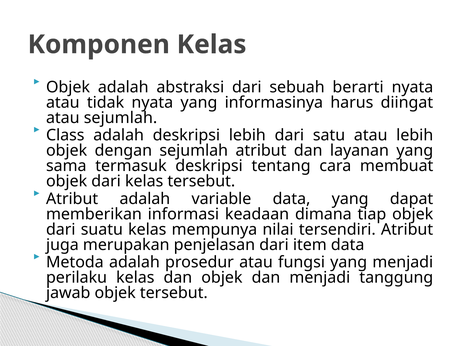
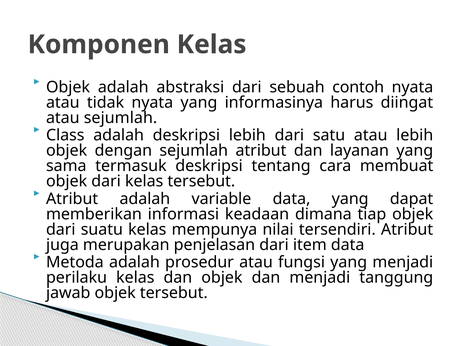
berarti: berarti -> contoh
